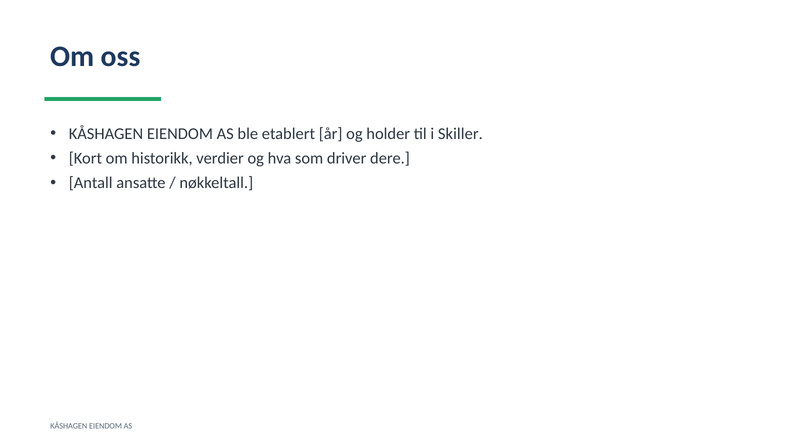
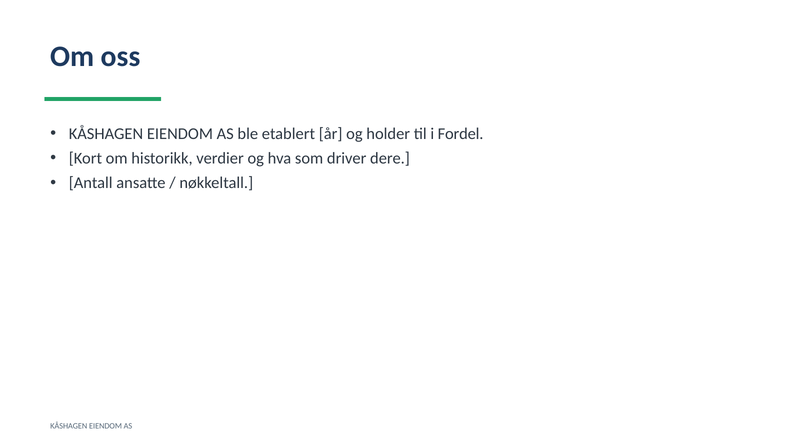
Skiller: Skiller -> Fordel
